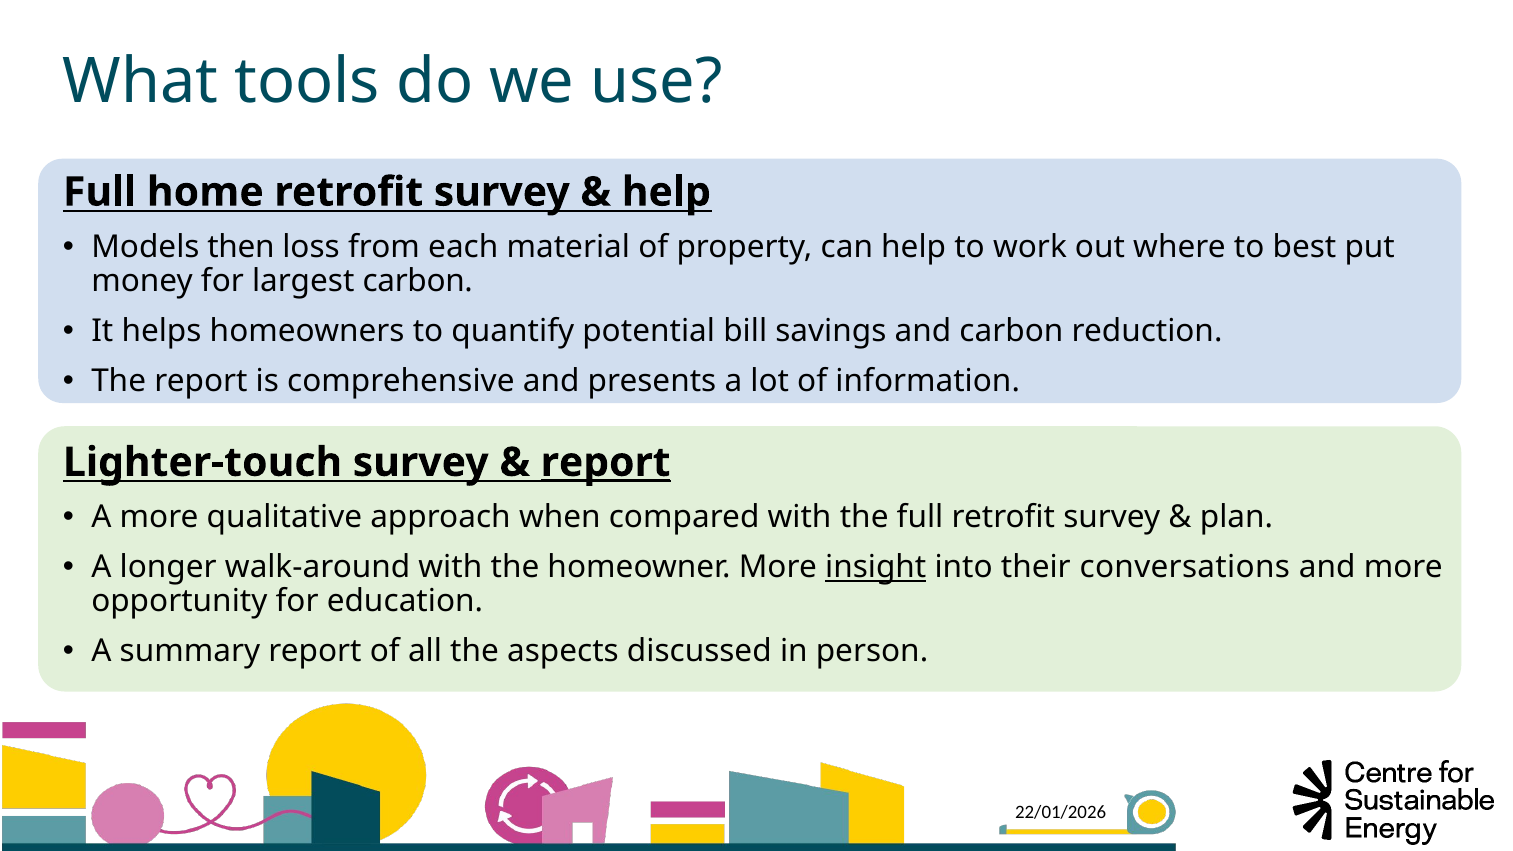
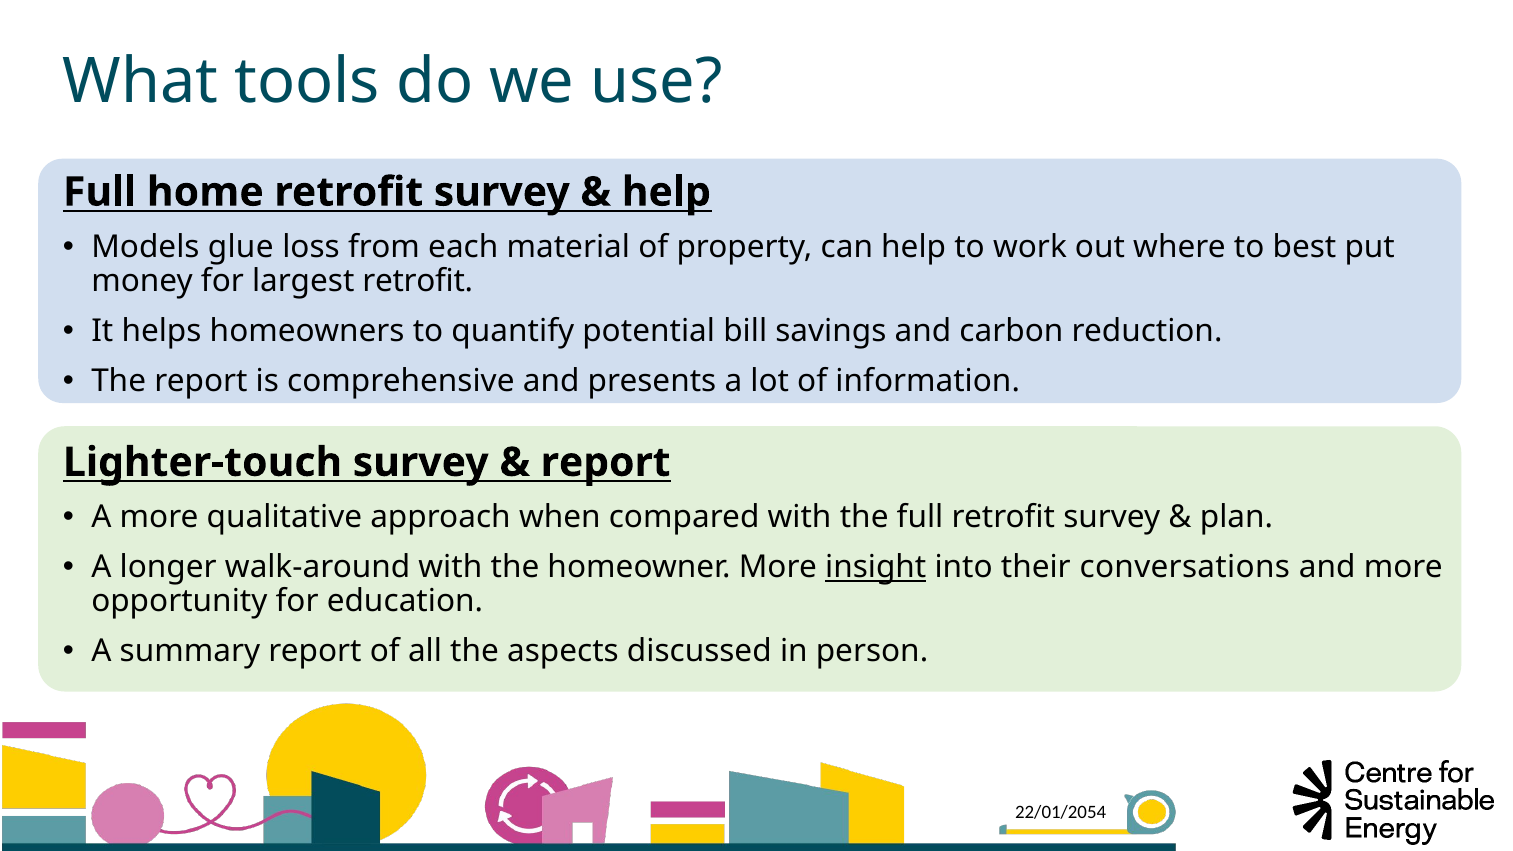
then: then -> glue
largest carbon: carbon -> retrofit
report at (606, 462) underline: present -> none
22/01/2026: 22/01/2026 -> 22/01/2054
